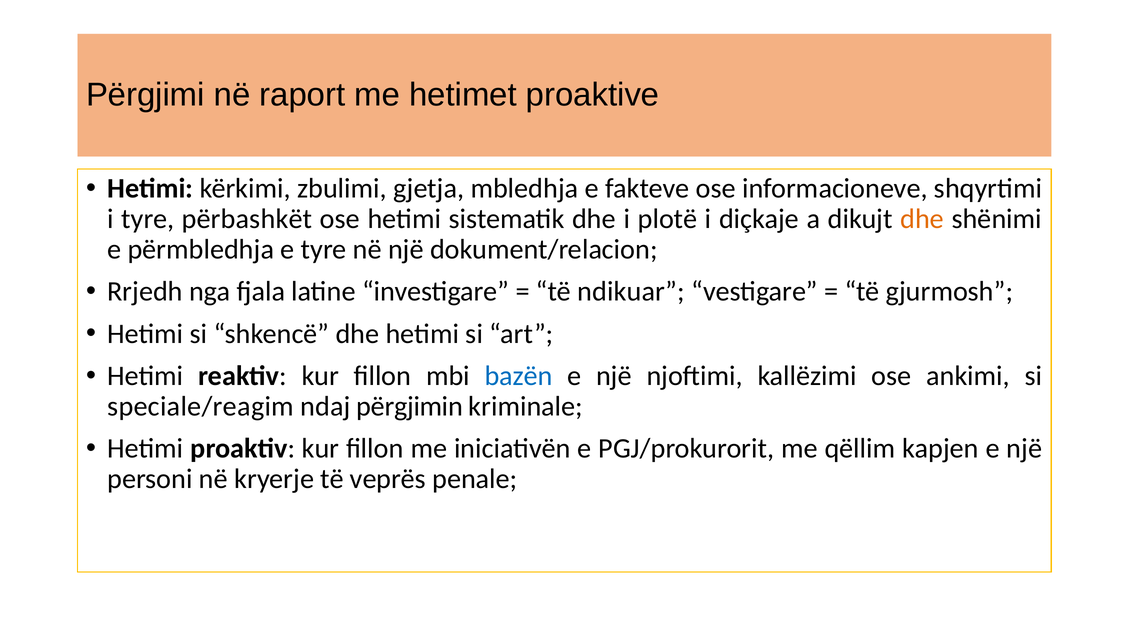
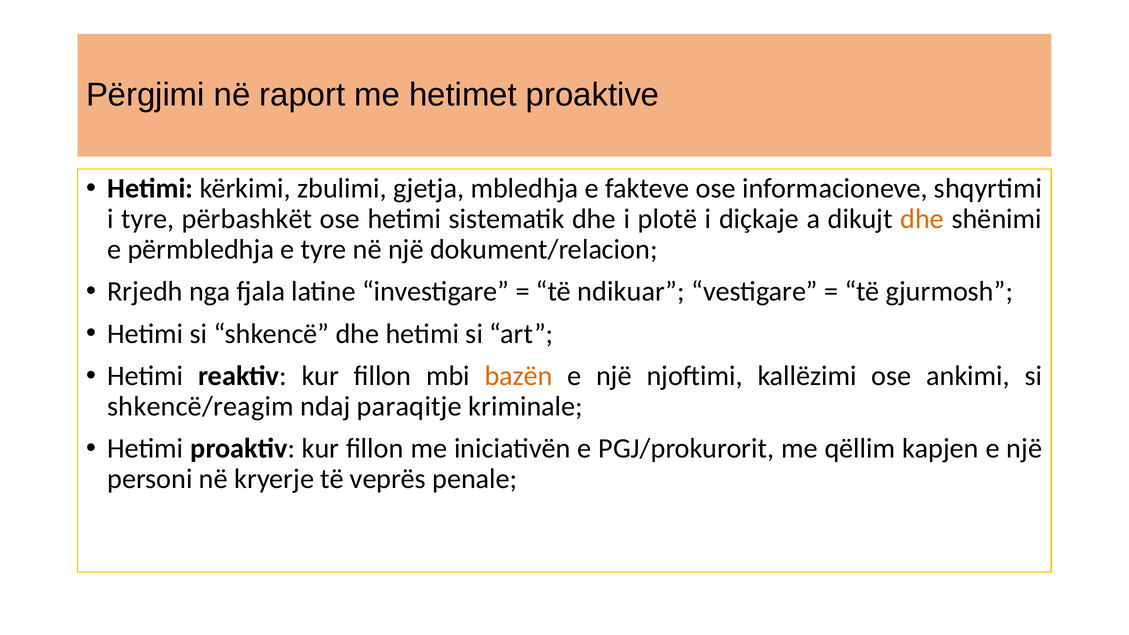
bazën colour: blue -> orange
speciale/reagim: speciale/reagim -> shkencë/reagim
përgjimin: përgjimin -> paraqitje
